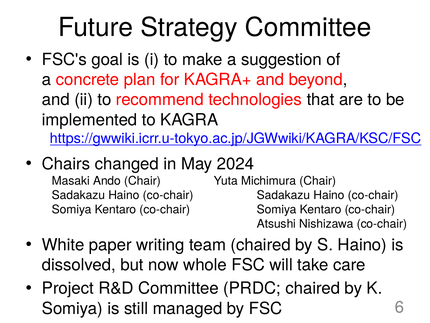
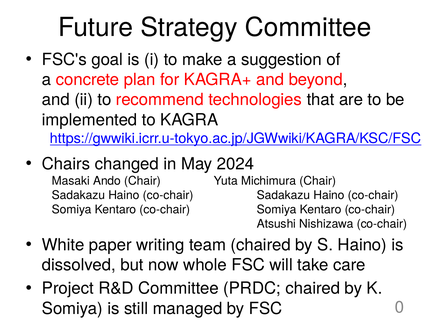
6: 6 -> 0
